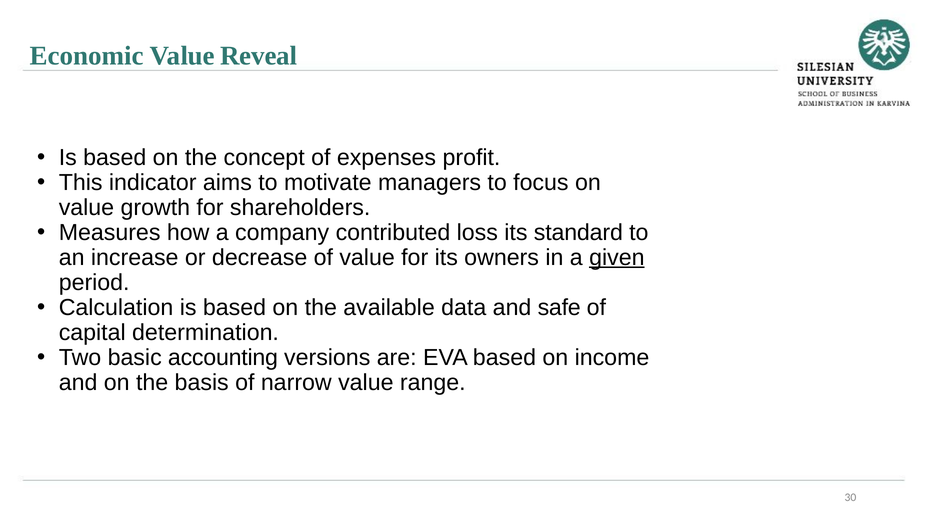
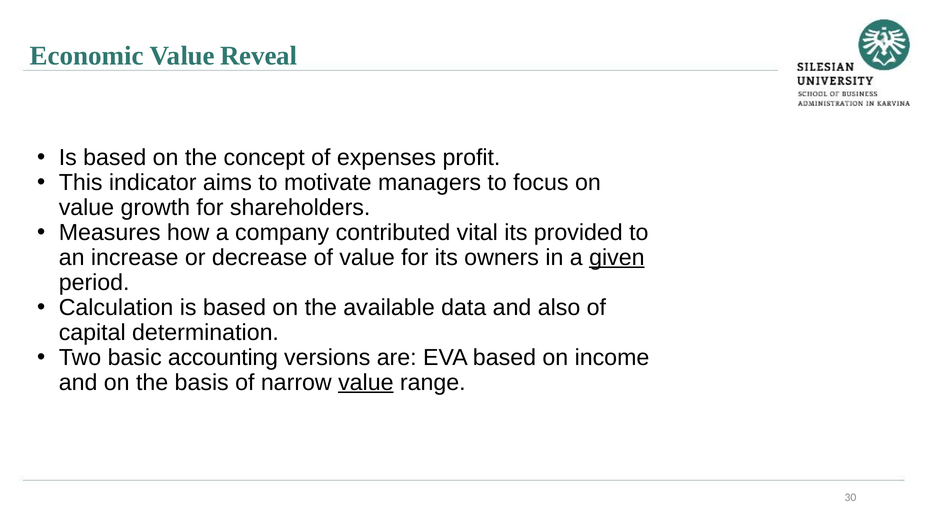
loss: loss -> vital
standard: standard -> provided
safe: safe -> also
value at (366, 383) underline: none -> present
